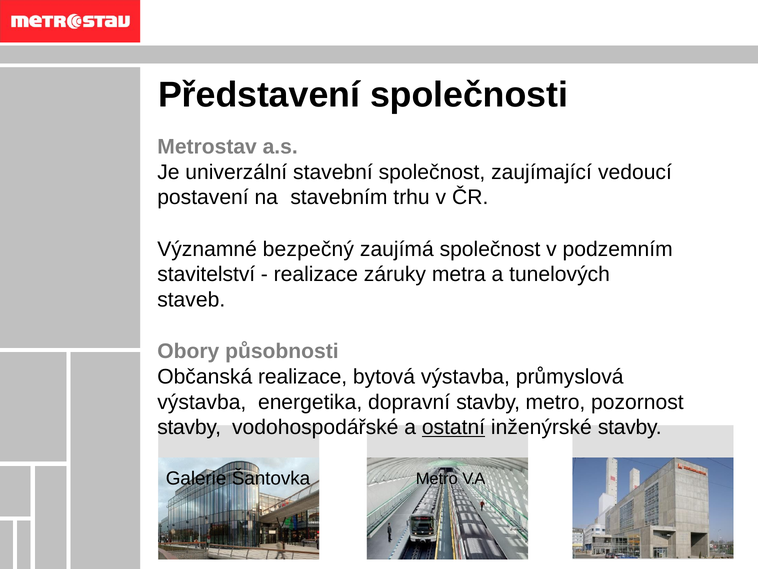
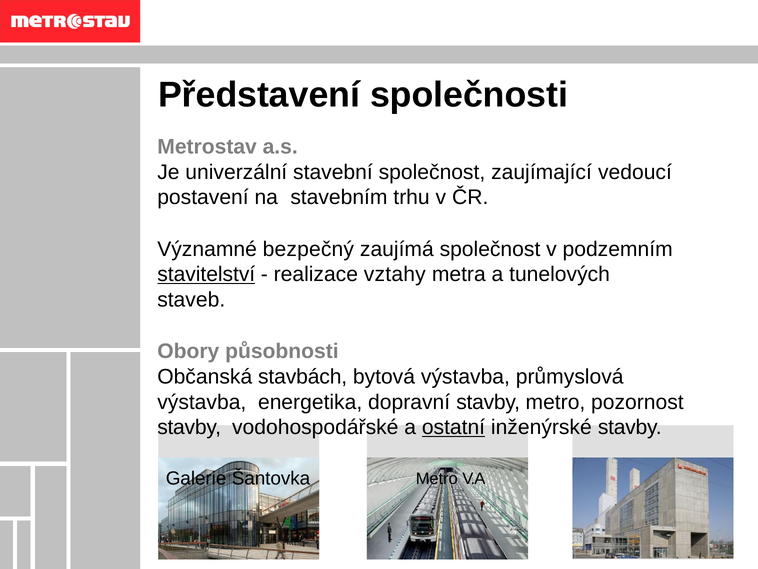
stavitelství underline: none -> present
záruky: záruky -> vztahy
Občanská realizace: realizace -> stavbách
